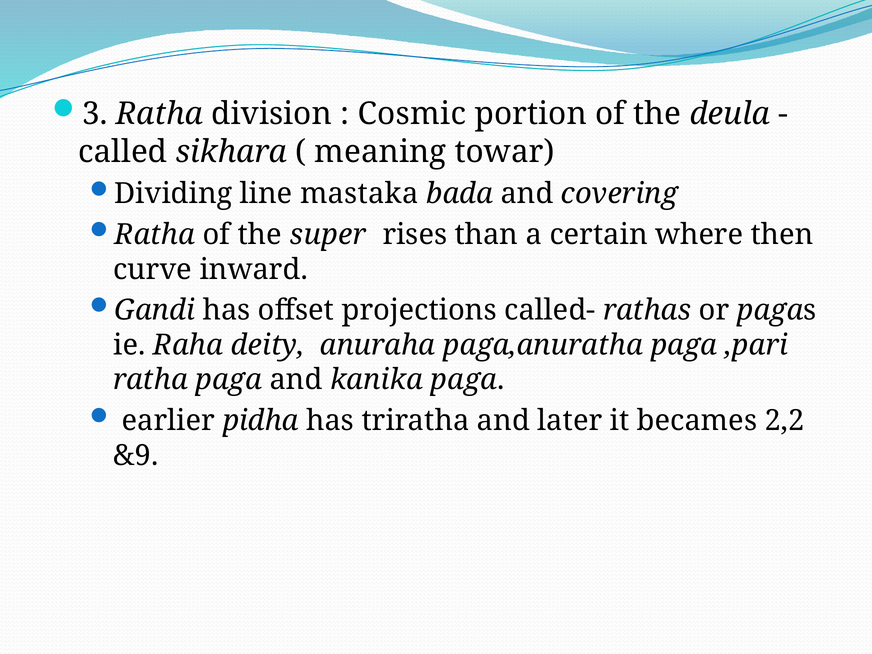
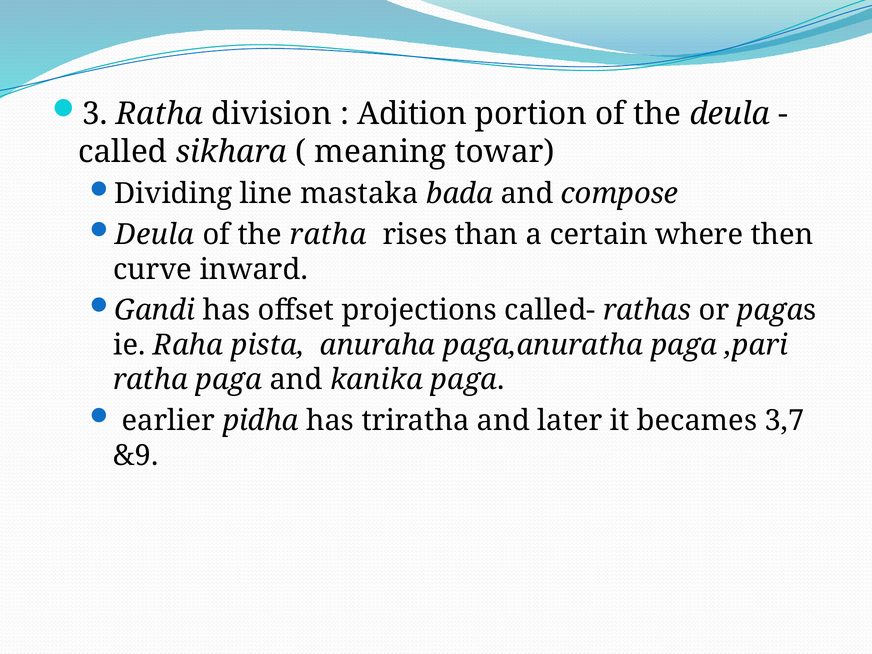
Cosmic: Cosmic -> Adition
covering: covering -> compose
Ratha at (155, 235): Ratha -> Deula
the super: super -> ratha
deity: deity -> pista
2,2: 2,2 -> 3,7
